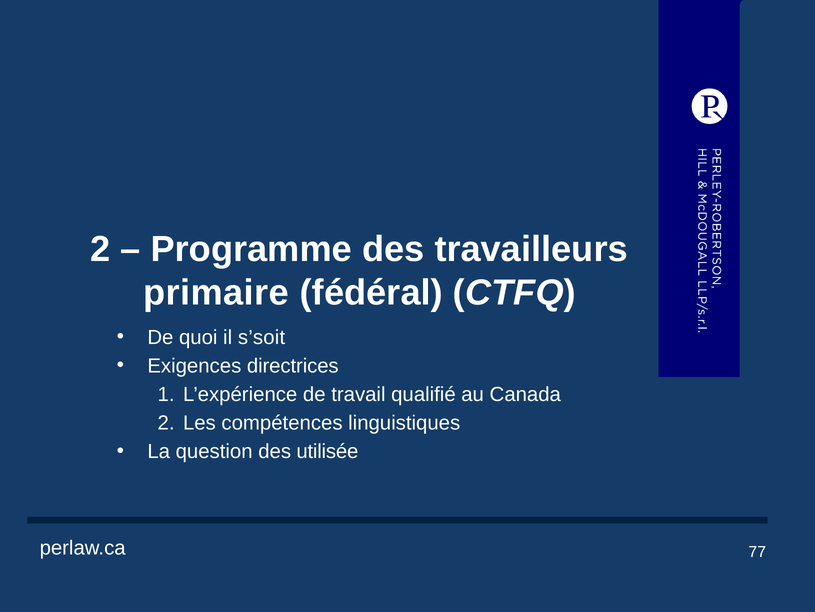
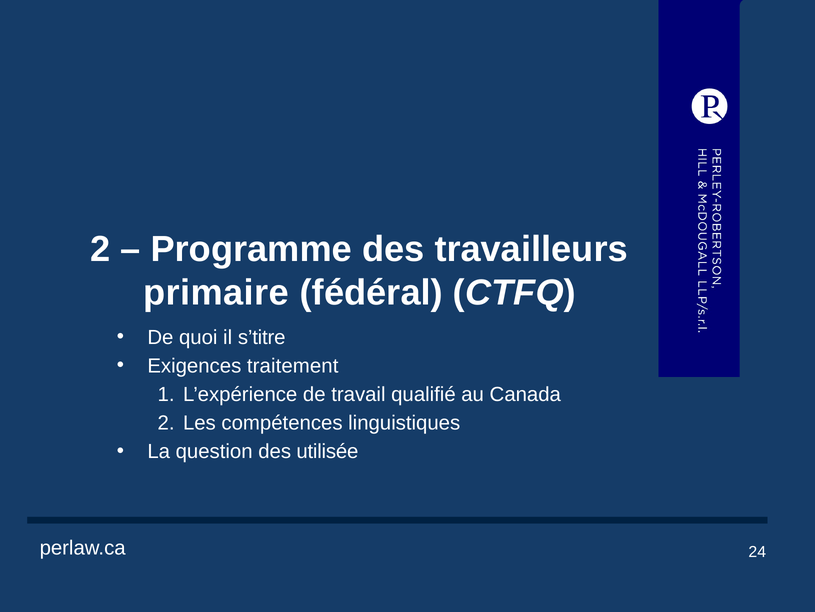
s’soit: s’soit -> s’titre
directrices: directrices -> traitement
77: 77 -> 24
